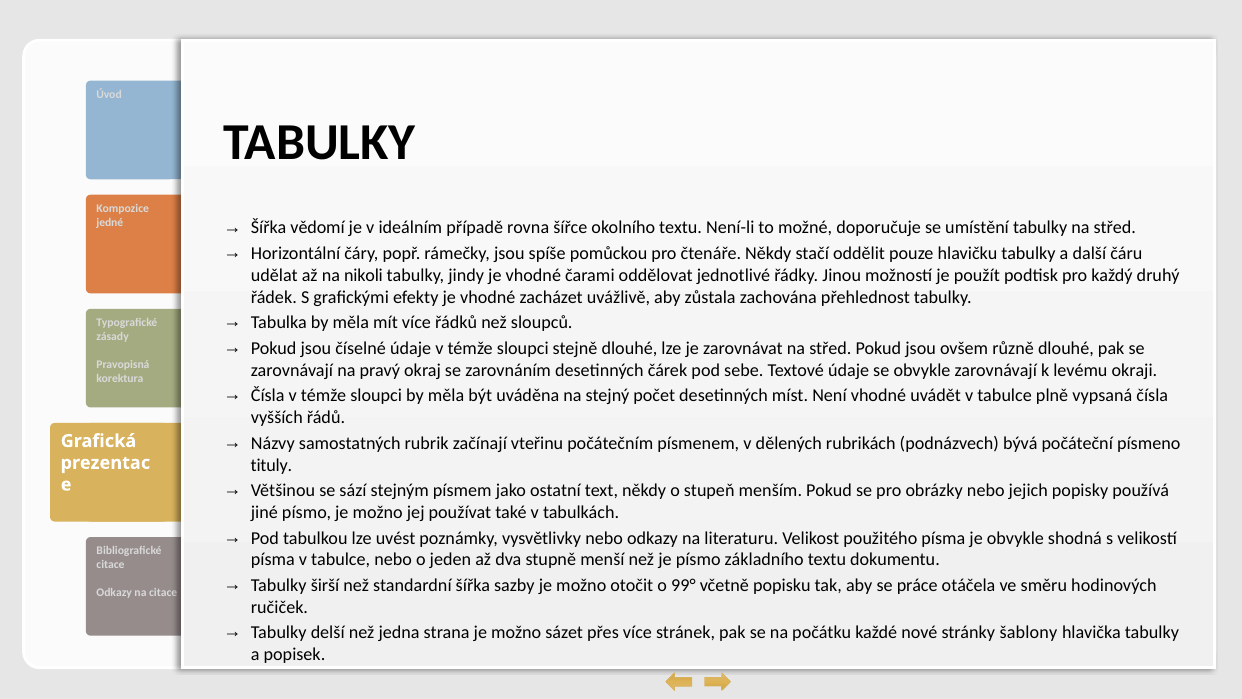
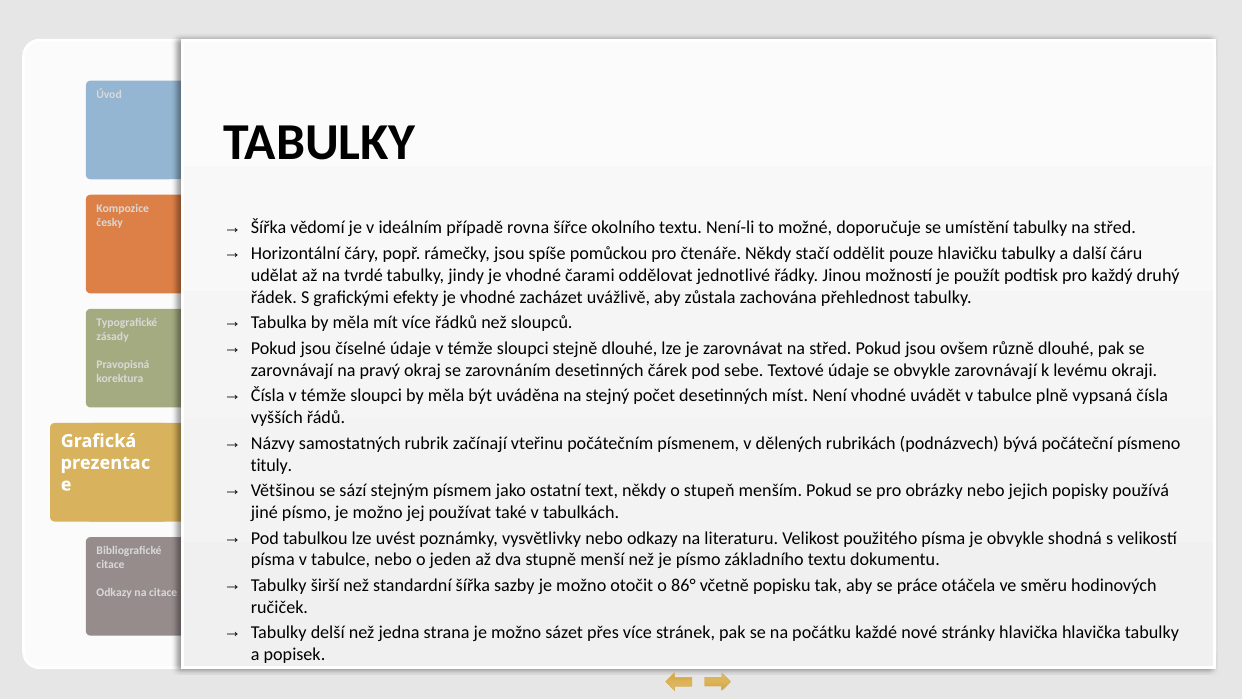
jedné: jedné -> česky
nikoli: nikoli -> tvrdé
99°: 99° -> 86°
stránky šablony: šablony -> hlavička
